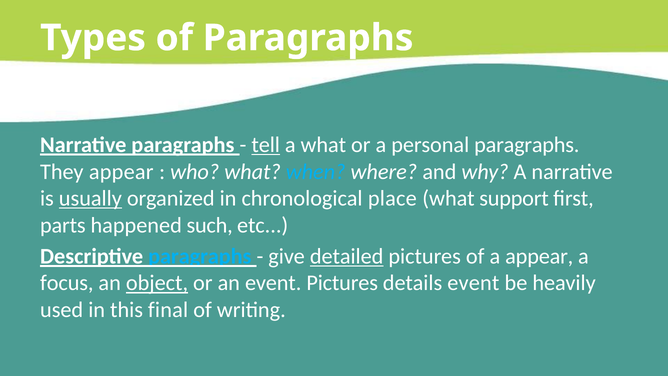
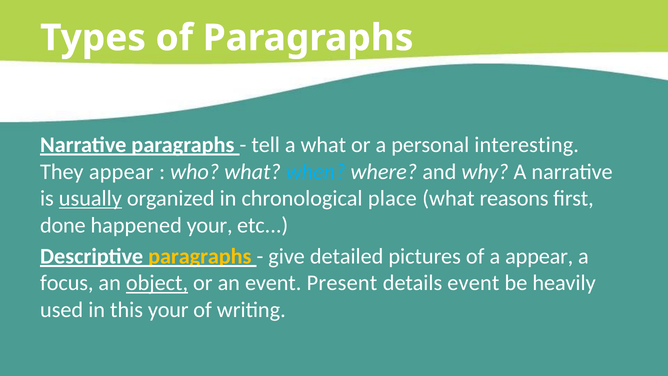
tell underline: present -> none
personal paragraphs: paragraphs -> interesting
support: support -> reasons
parts: parts -> done
happened such: such -> your
paragraphs at (200, 256) colour: light blue -> yellow
detailed underline: present -> none
event Pictures: Pictures -> Present
this final: final -> your
